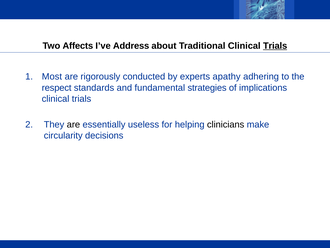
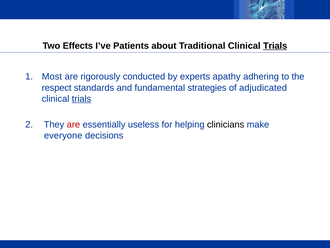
Affects: Affects -> Effects
Address: Address -> Patients
implications: implications -> adjudicated
trials at (82, 99) underline: none -> present
are at (73, 124) colour: black -> red
circularity: circularity -> everyone
